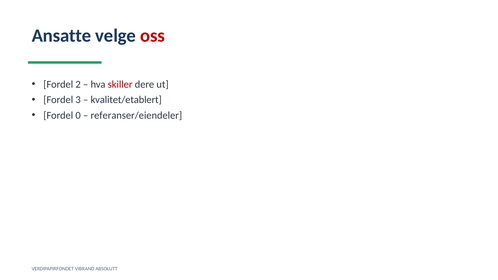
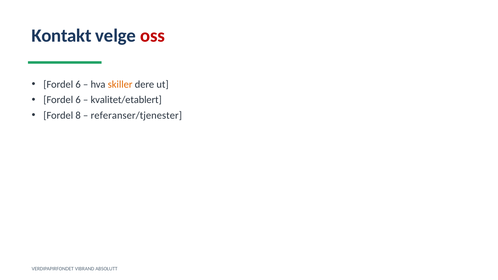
Ansatte: Ansatte -> Kontakt
2 at (78, 84): 2 -> 6
skiller colour: red -> orange
3 at (78, 100): 3 -> 6
0: 0 -> 8
referanser/eiendeler: referanser/eiendeler -> referanser/tjenester
